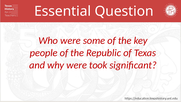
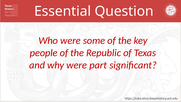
took: took -> part
